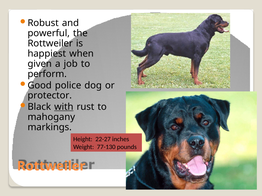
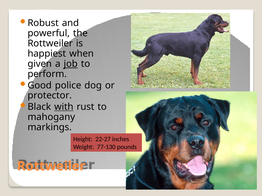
job underline: none -> present
